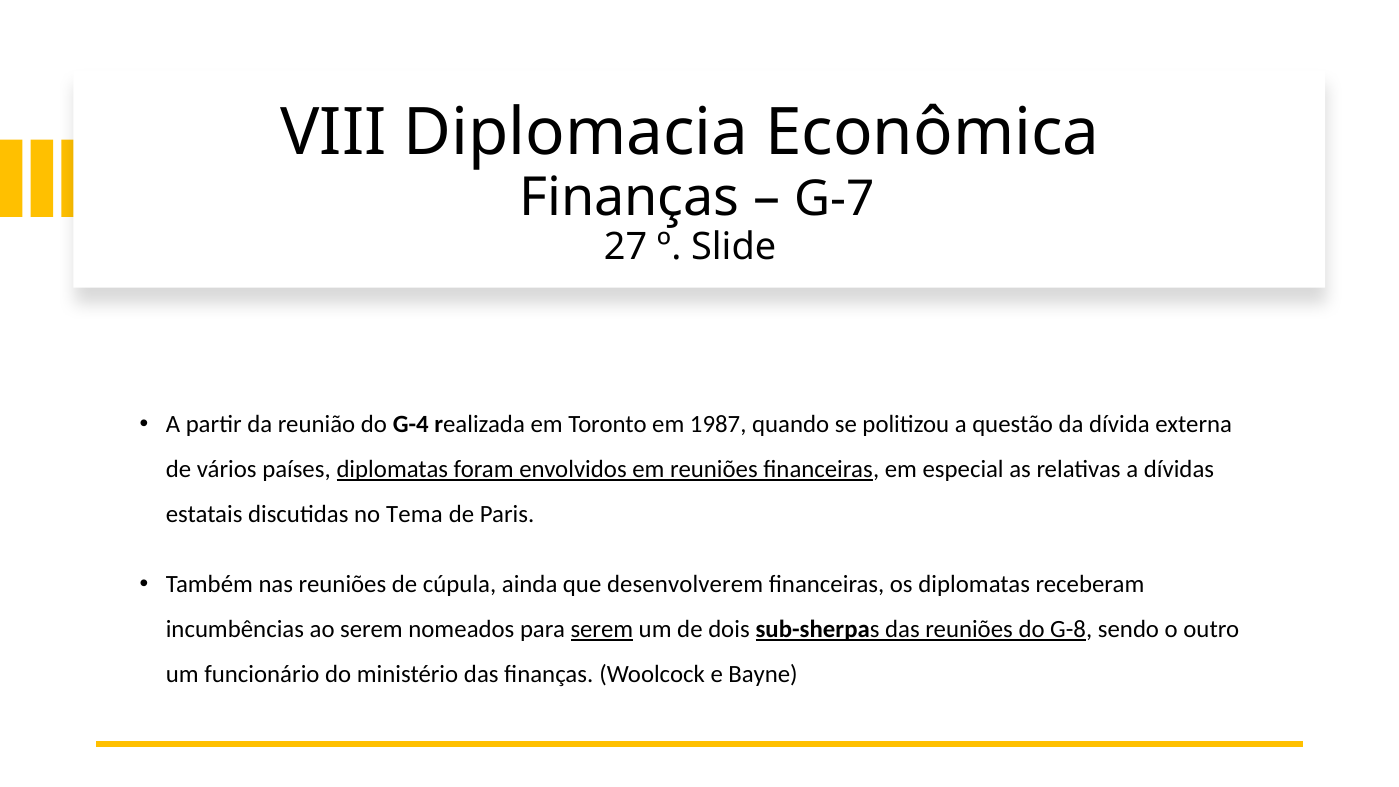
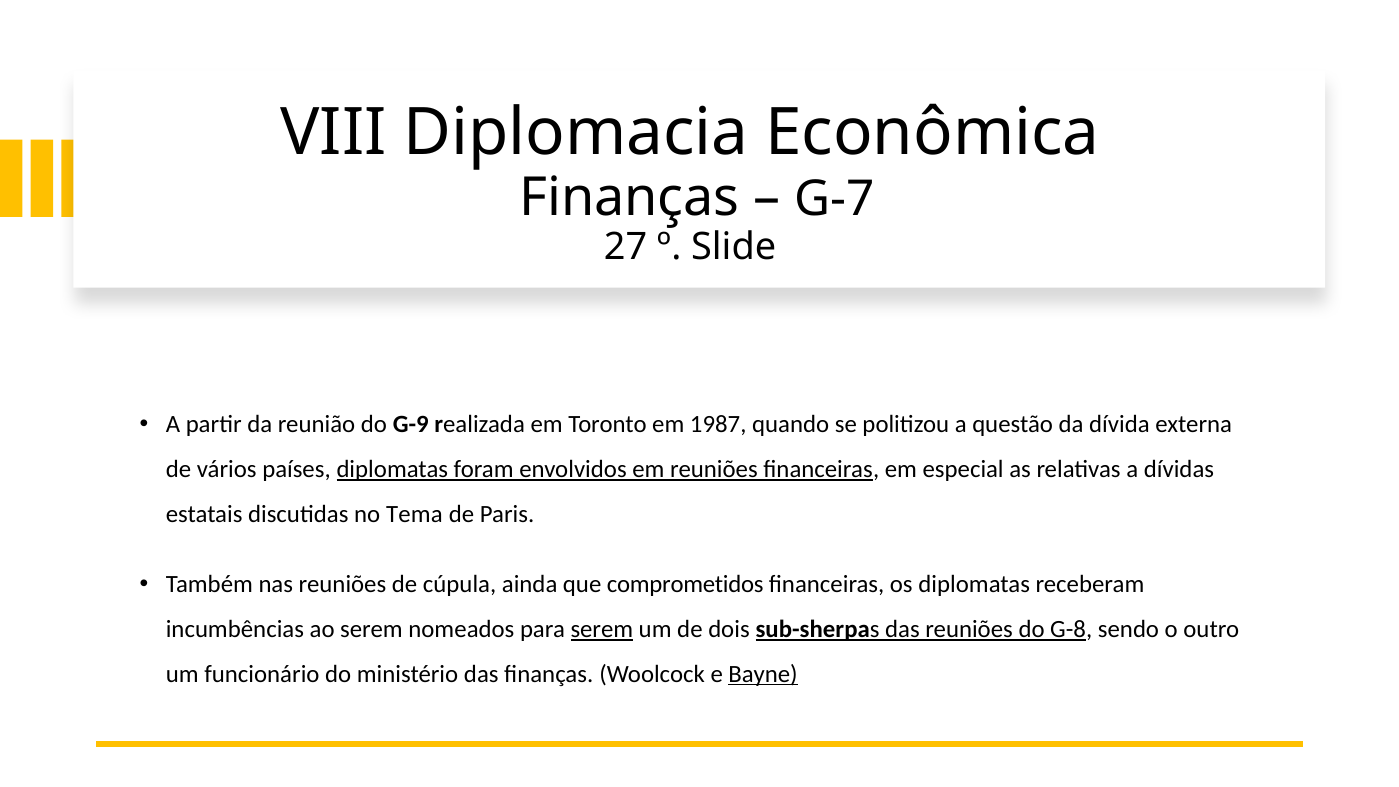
G-4: G-4 -> G-9
desenvolverem: desenvolverem -> comprometidos
Bayne underline: none -> present
